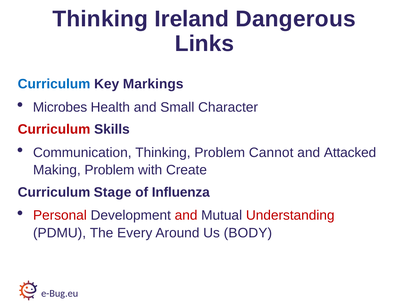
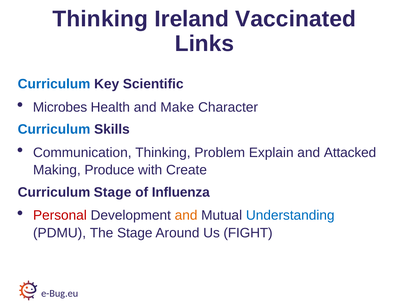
Dangerous: Dangerous -> Vaccinated
Markings: Markings -> Scientific
Small: Small -> Make
Curriculum at (54, 129) colour: red -> blue
Cannot: Cannot -> Explain
Making Problem: Problem -> Produce
and at (186, 215) colour: red -> orange
Understanding colour: red -> blue
The Every: Every -> Stage
BODY: BODY -> FIGHT
